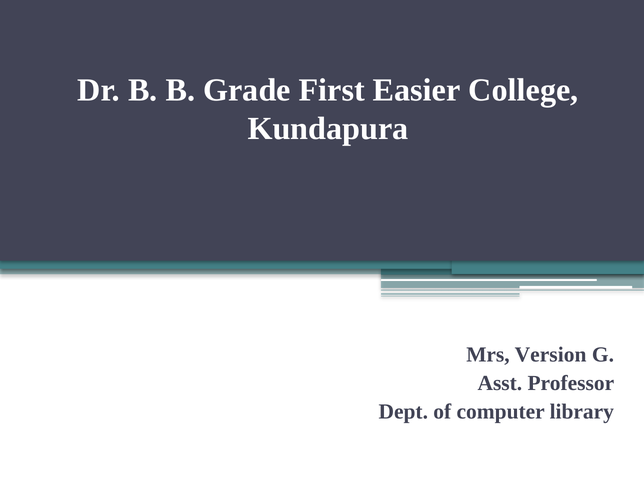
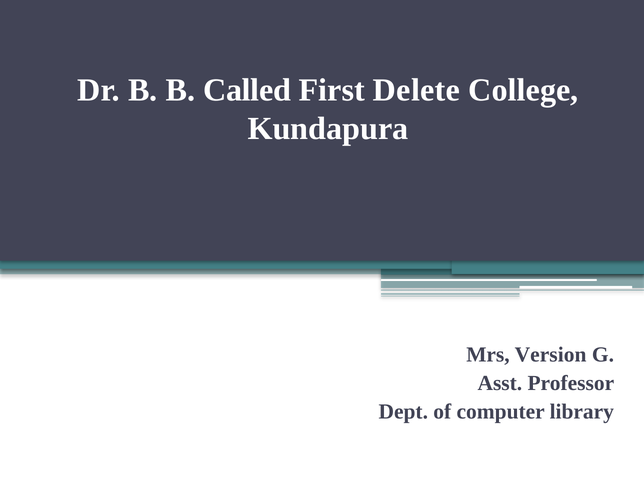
Grade: Grade -> Called
Easier: Easier -> Delete
